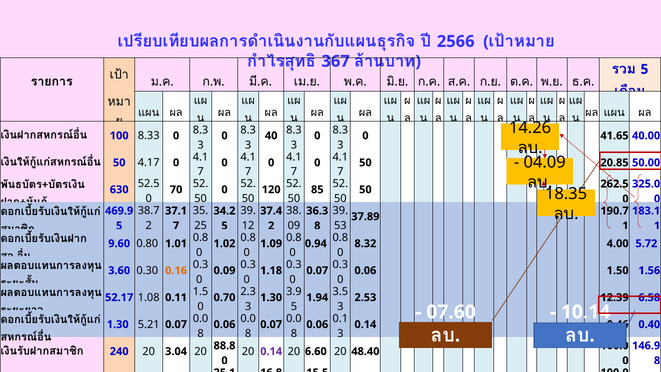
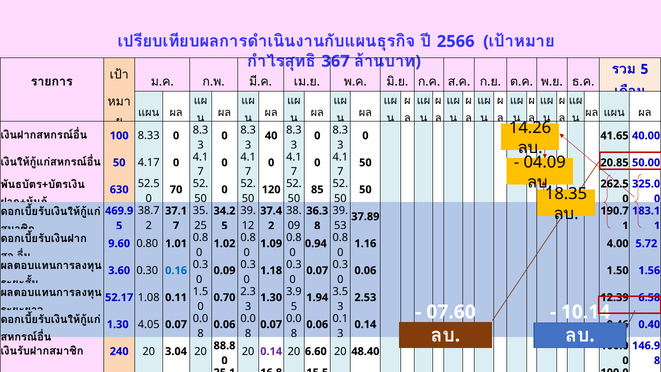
8.32: 8.32 -> 1.16
0.16 colour: orange -> blue
5.21: 5.21 -> 4.05
